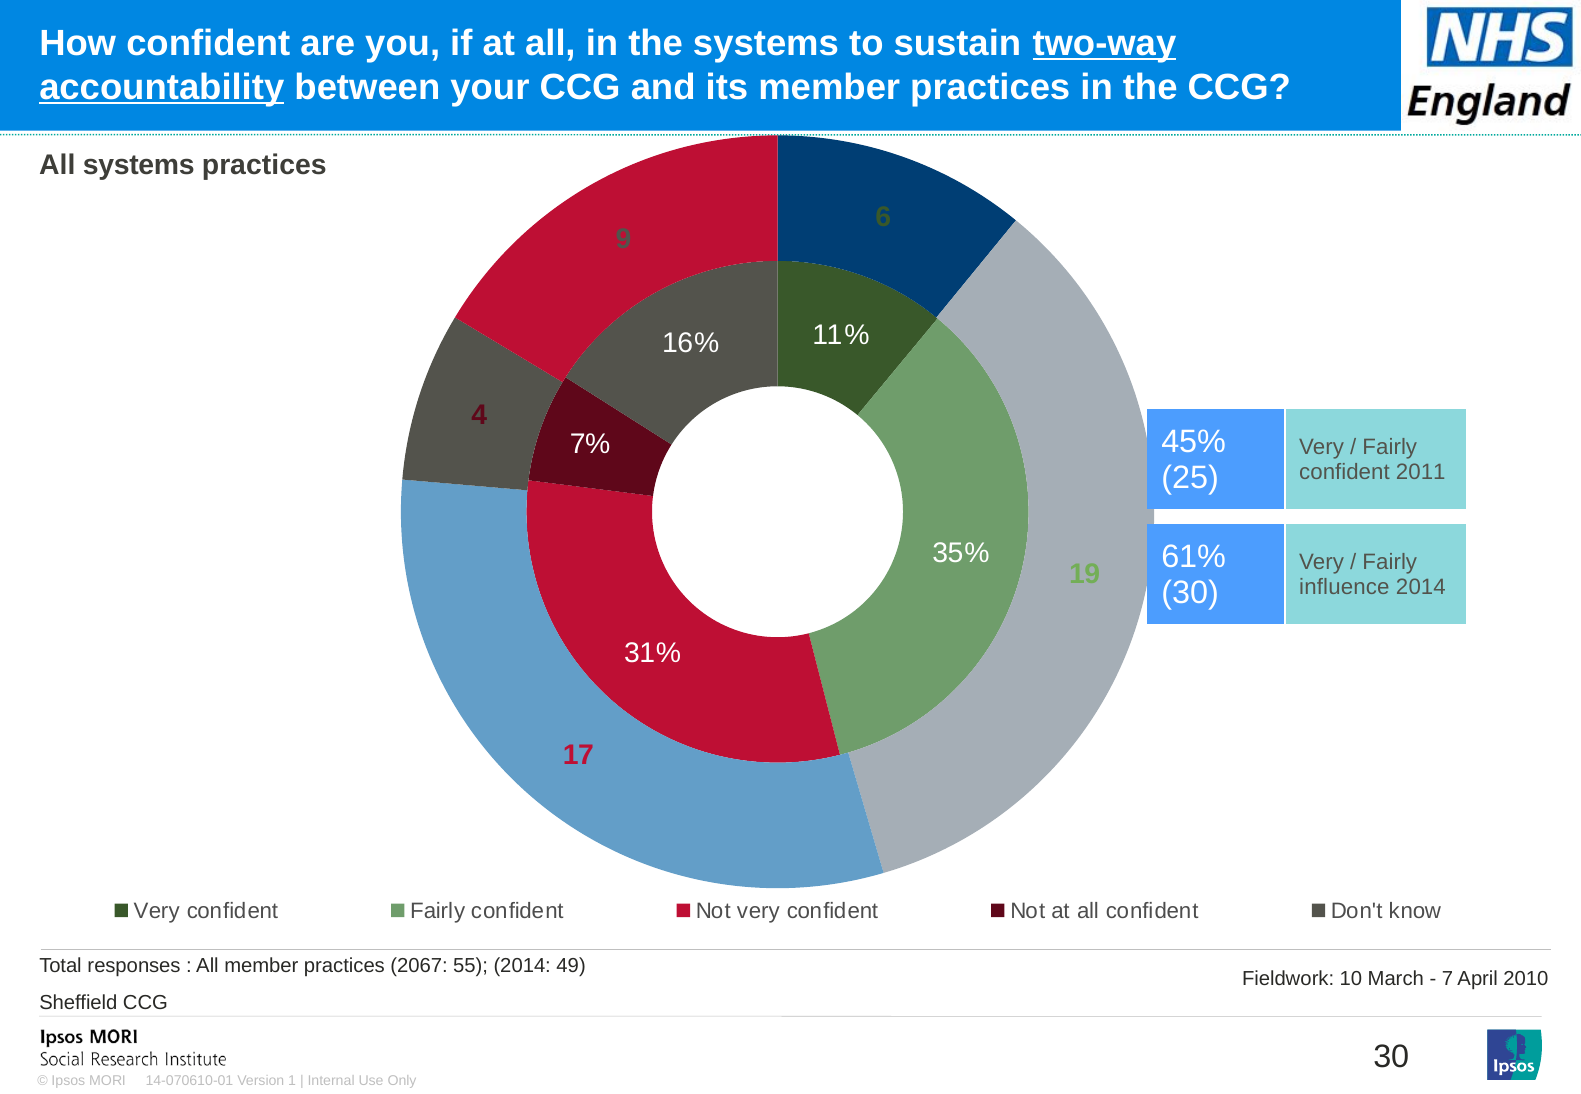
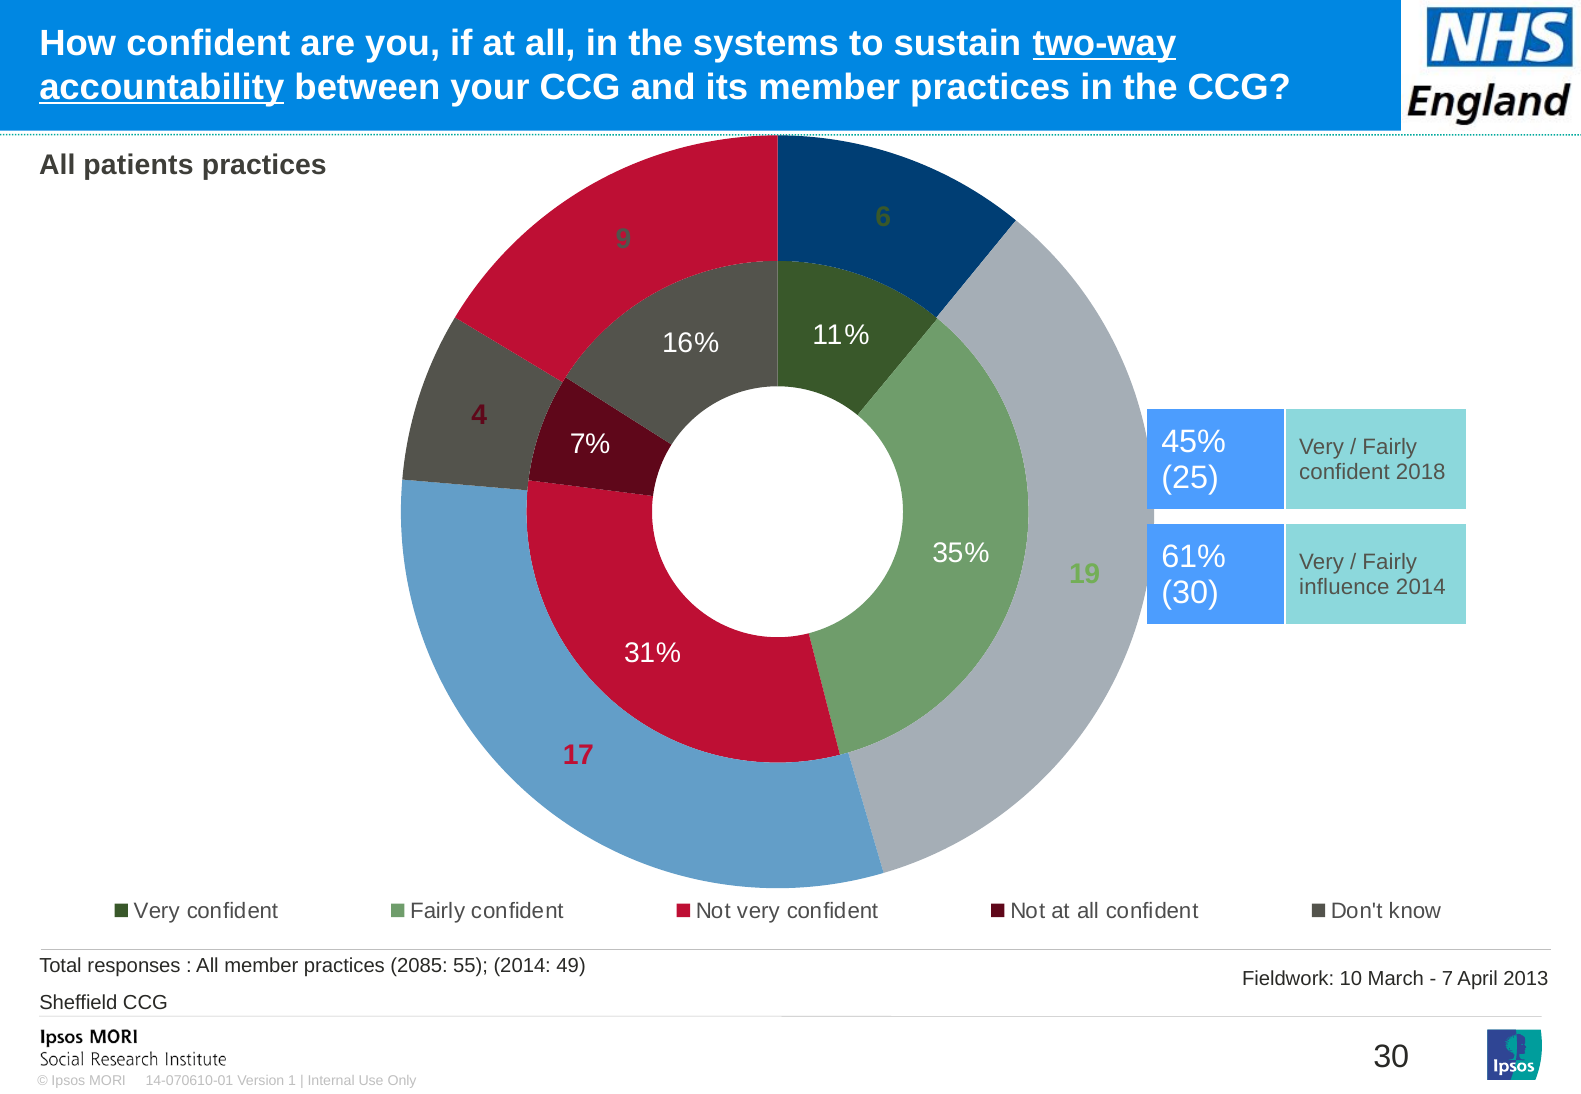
All systems: systems -> patients
2011: 2011 -> 2018
2067: 2067 -> 2085
2010: 2010 -> 2013
